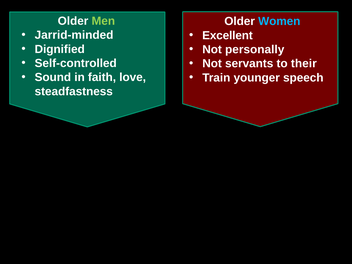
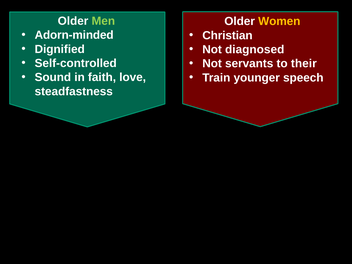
Women colour: light blue -> yellow
Jarrid-minded: Jarrid-minded -> Adorn-minded
Excellent: Excellent -> Christian
personally: personally -> diagnosed
